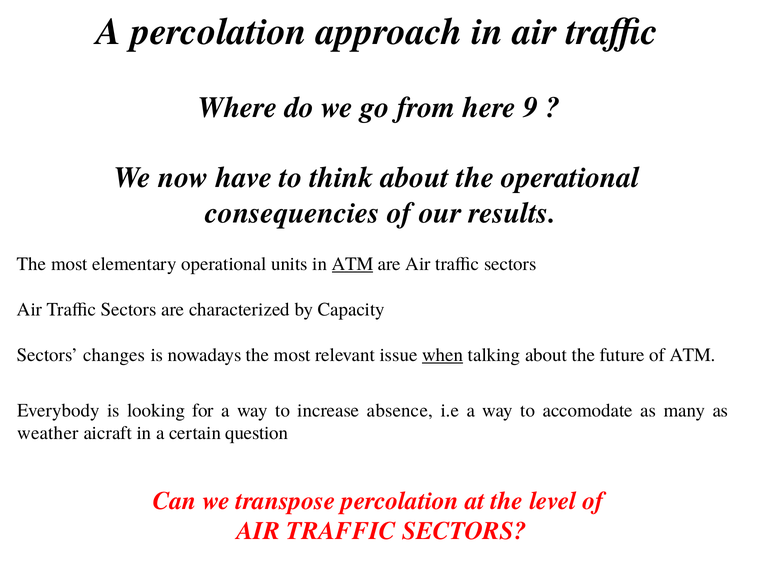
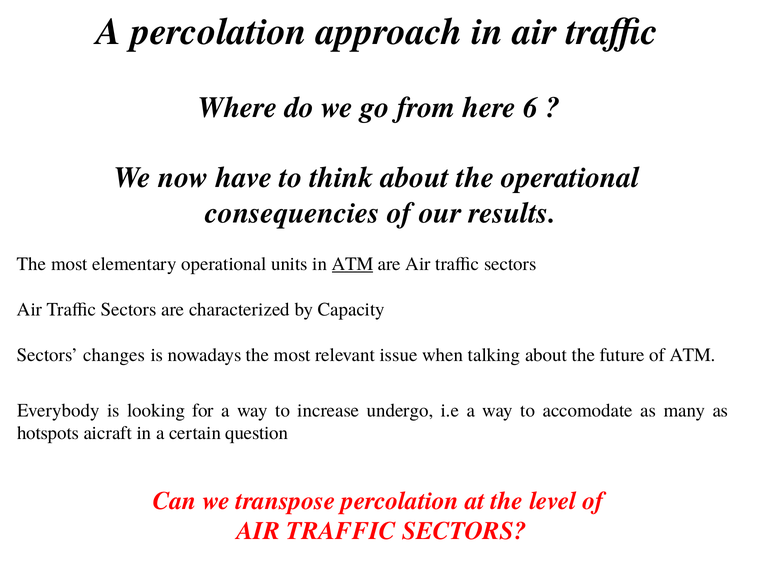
9: 9 -> 6
when underline: present -> none
absence: absence -> undergo
weather: weather -> hotspots
